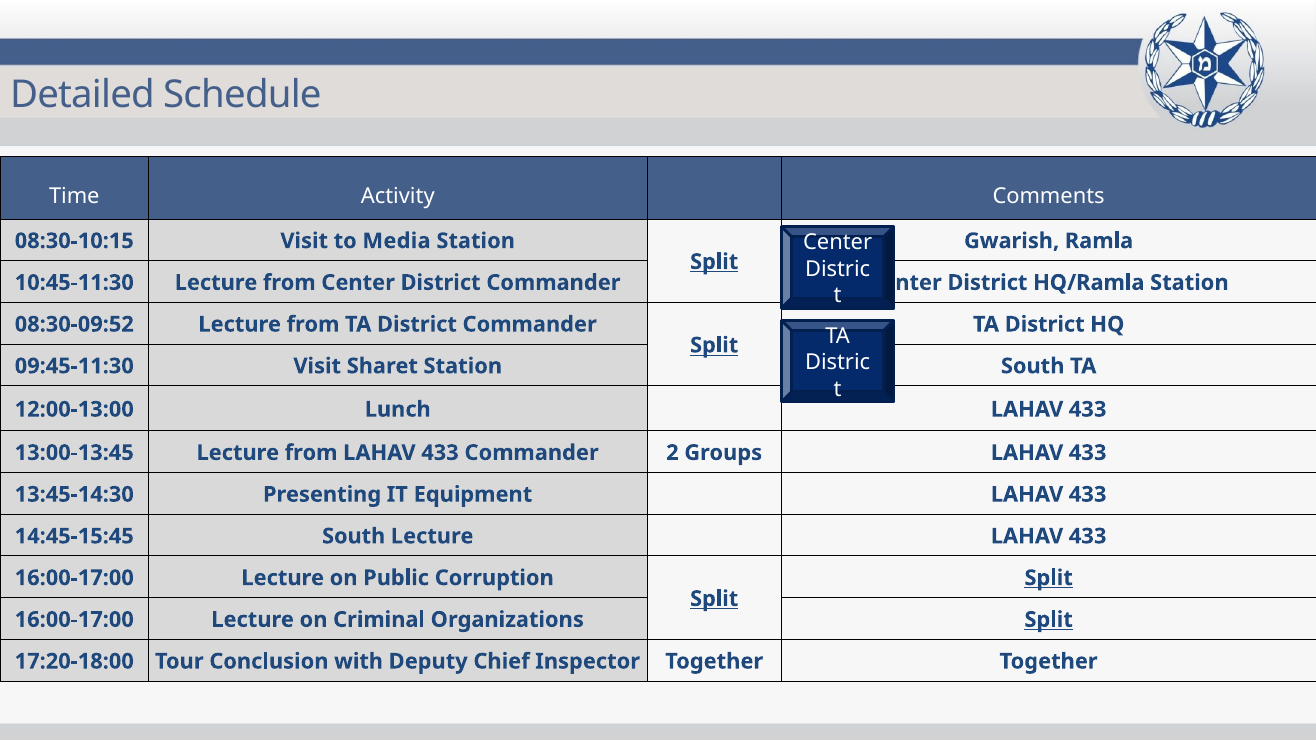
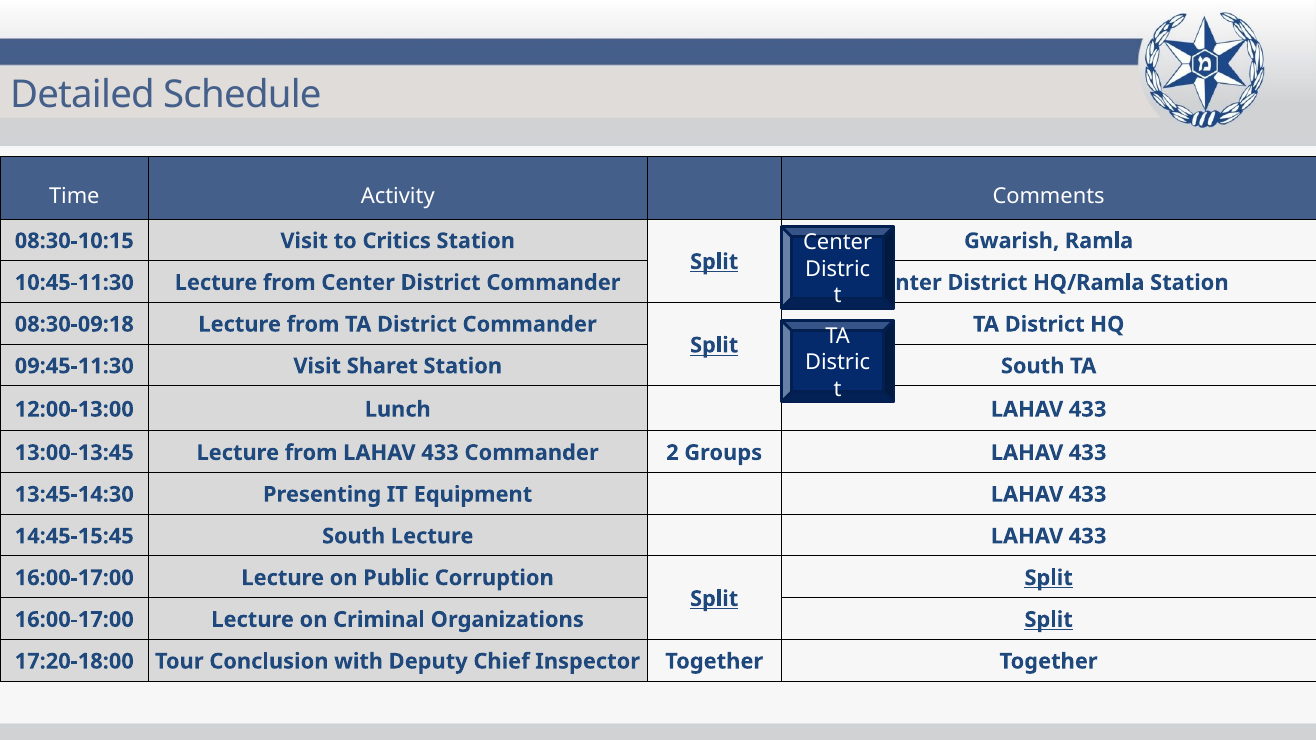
Media: Media -> Critics
08:30-09:52: 08:30-09:52 -> 08:30-09:18
